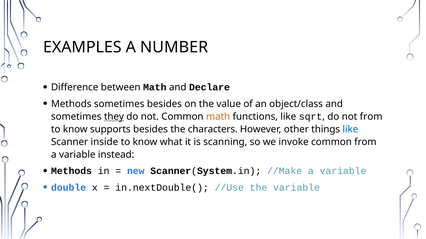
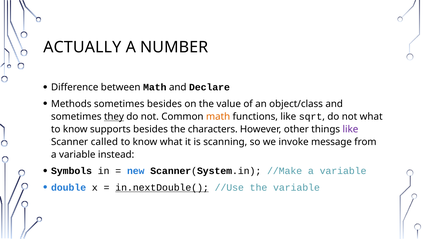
EXAMPLES: EXAMPLES -> ACTUALLY
not from: from -> what
like at (350, 130) colour: blue -> purple
inside: inside -> called
invoke common: common -> message
Methods at (72, 171): Methods -> Symbols
in.nextDouble( underline: none -> present
